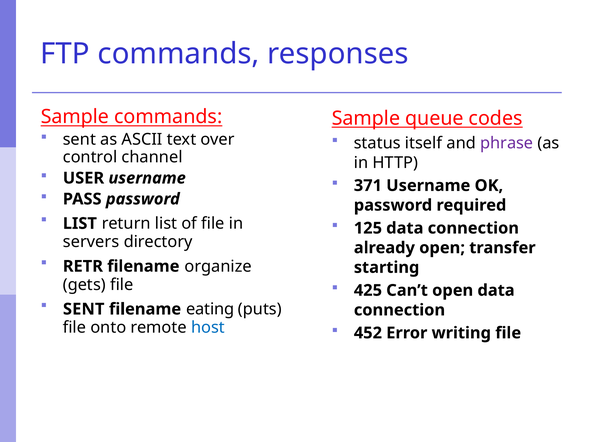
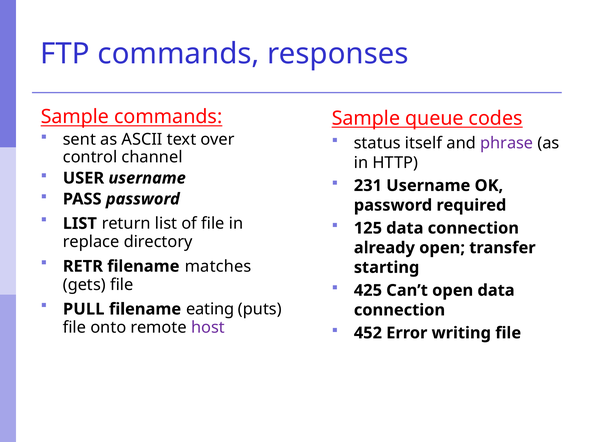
371: 371 -> 231
servers: servers -> replace
organize: organize -> matches
SENT at (84, 309): SENT -> PULL
host colour: blue -> purple
